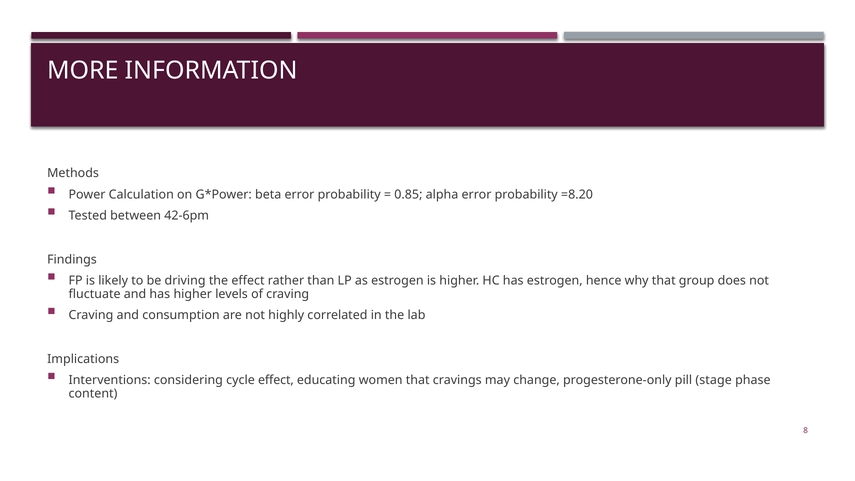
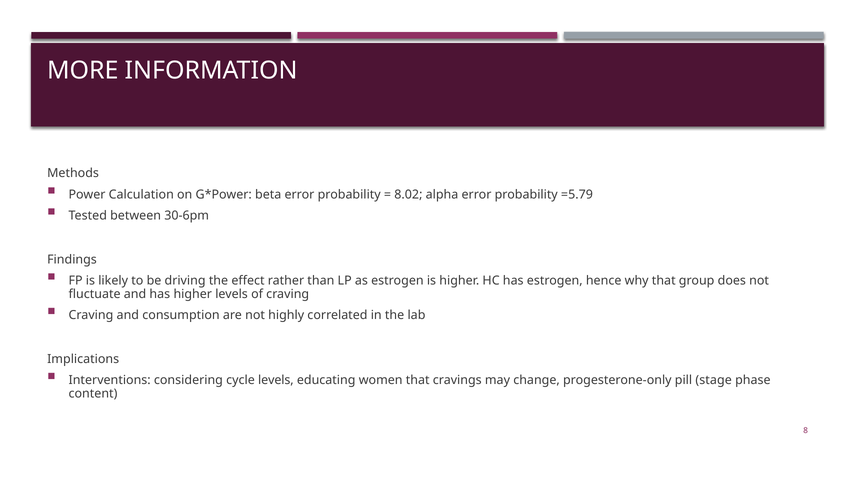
0.85: 0.85 -> 8.02
=8.20: =8.20 -> =5.79
42-6pm: 42-6pm -> 30-6pm
cycle effect: effect -> levels
